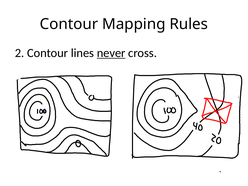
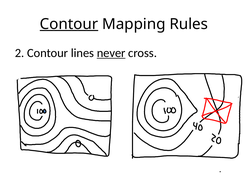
Contour at (69, 24) underline: none -> present
